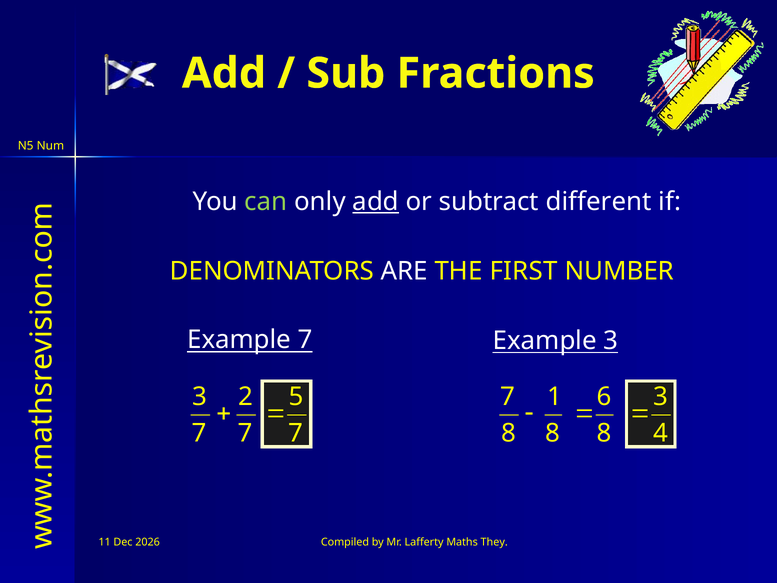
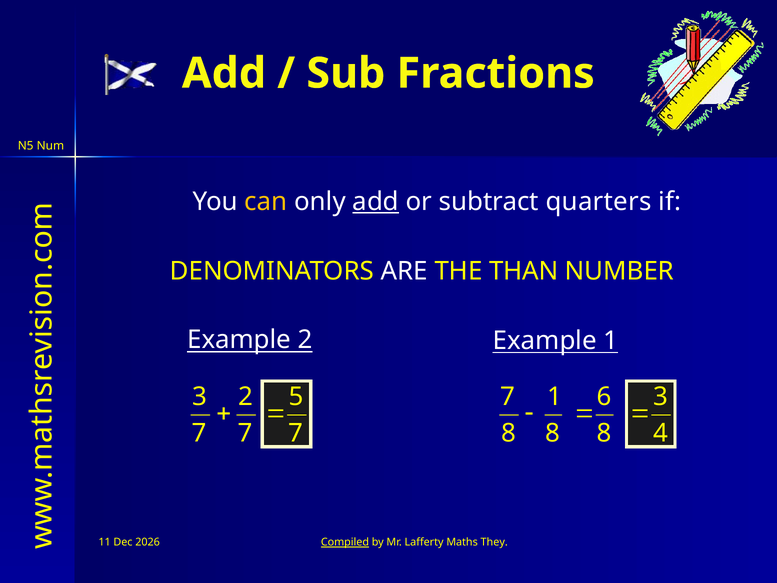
can colour: light green -> yellow
different: different -> quarters
FIRST: FIRST -> THAN
Example 7: 7 -> 2
Example 3: 3 -> 1
Compiled underline: none -> present
